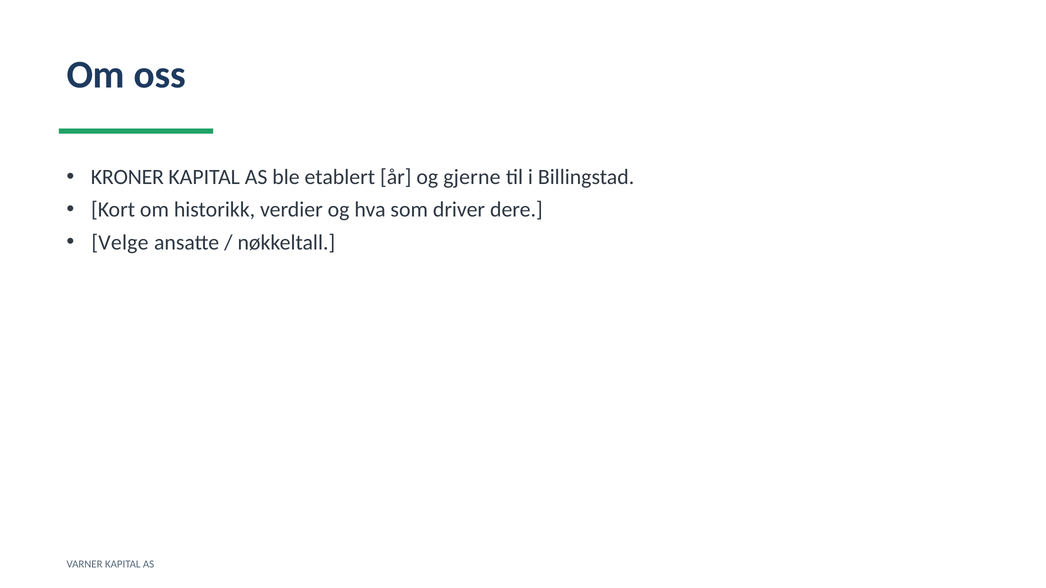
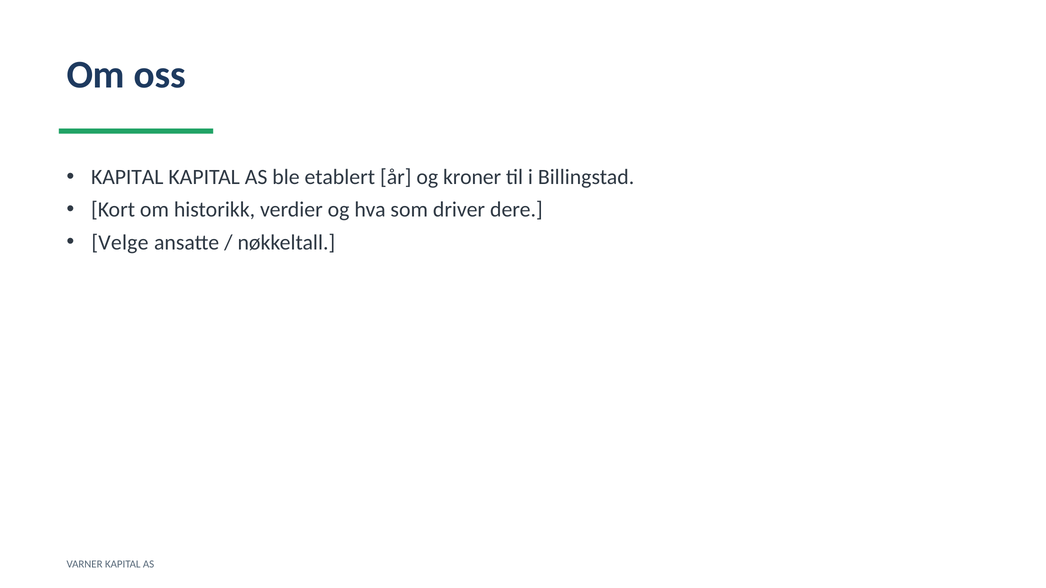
KRONER at (127, 177): KRONER -> KAPITAL
gjerne: gjerne -> kroner
